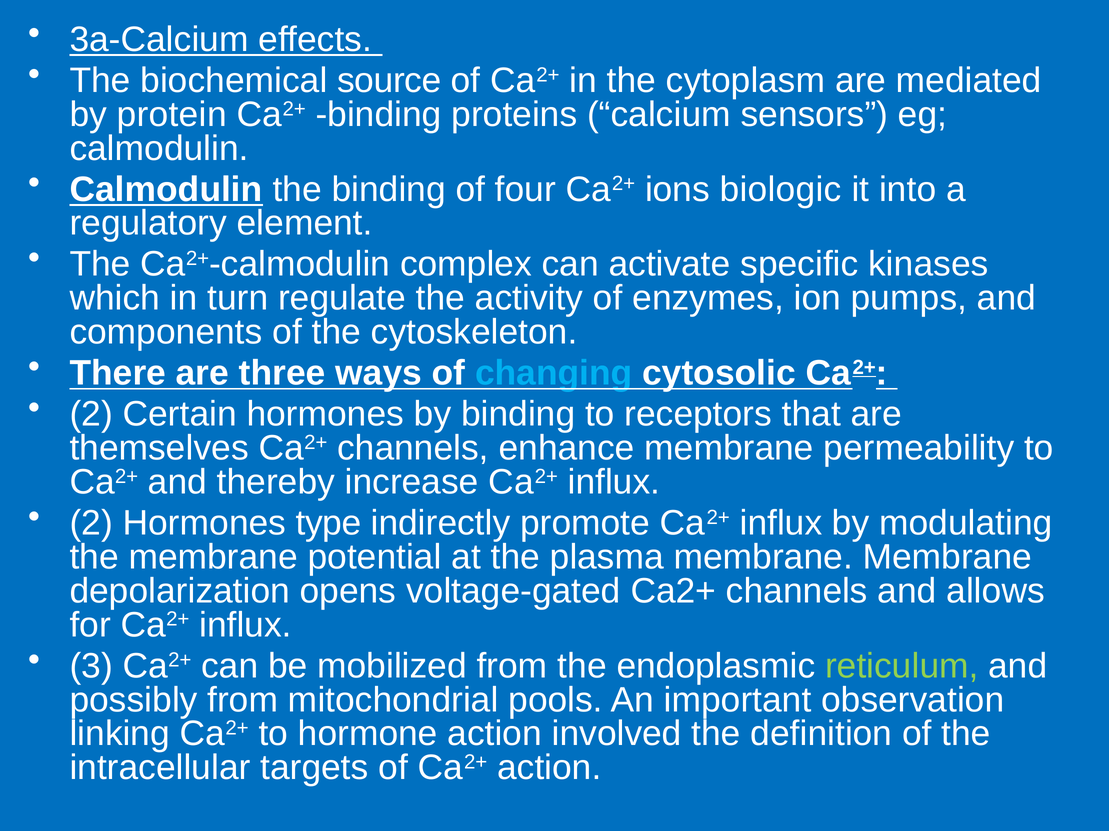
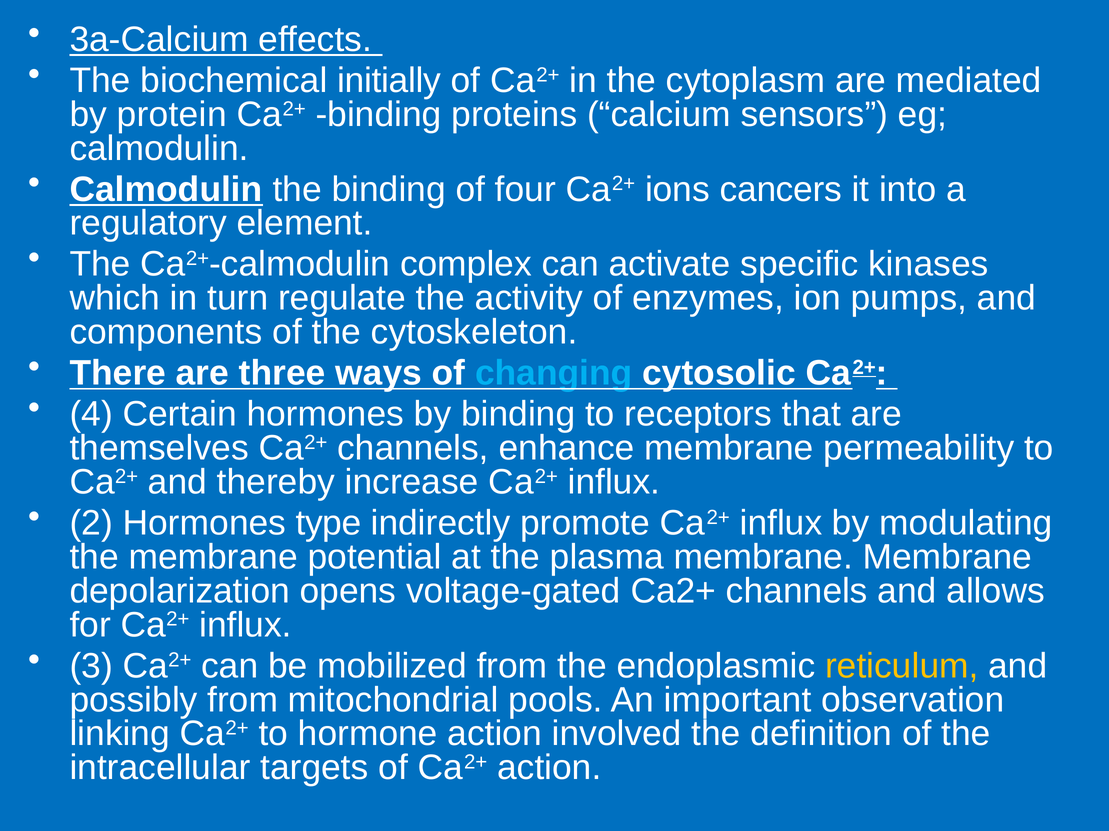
source: source -> initially
biologic: biologic -> cancers
2 at (91, 415): 2 -> 4
reticulum colour: light green -> yellow
